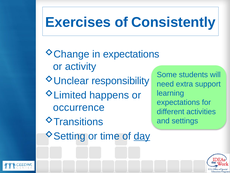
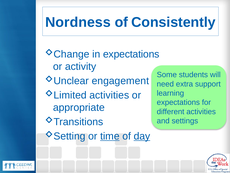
Exercises: Exercises -> Nordness
responsibility: responsibility -> engagement
happens at (109, 95): happens -> activities
occurrence: occurrence -> appropriate
time underline: none -> present
